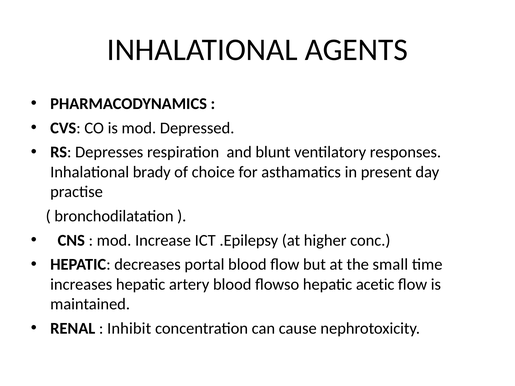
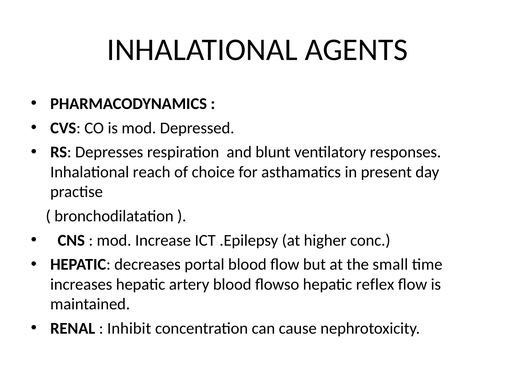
brady: brady -> reach
acetic: acetic -> reflex
